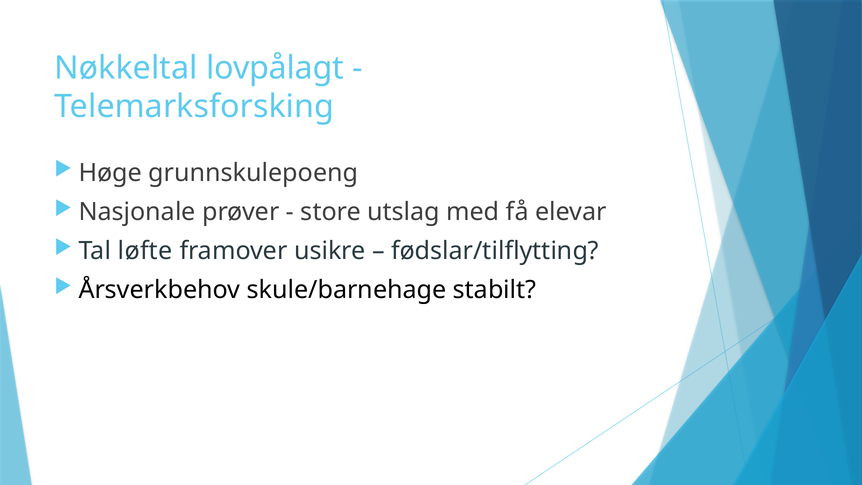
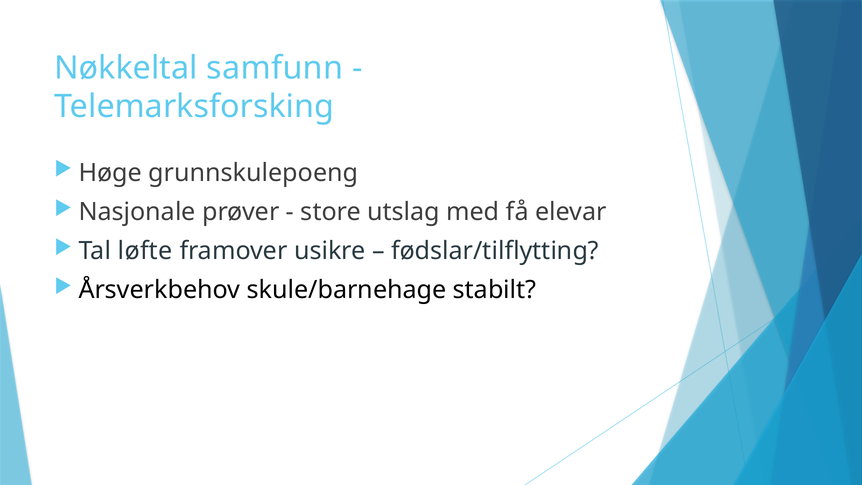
lovpålagt: lovpålagt -> samfunn
